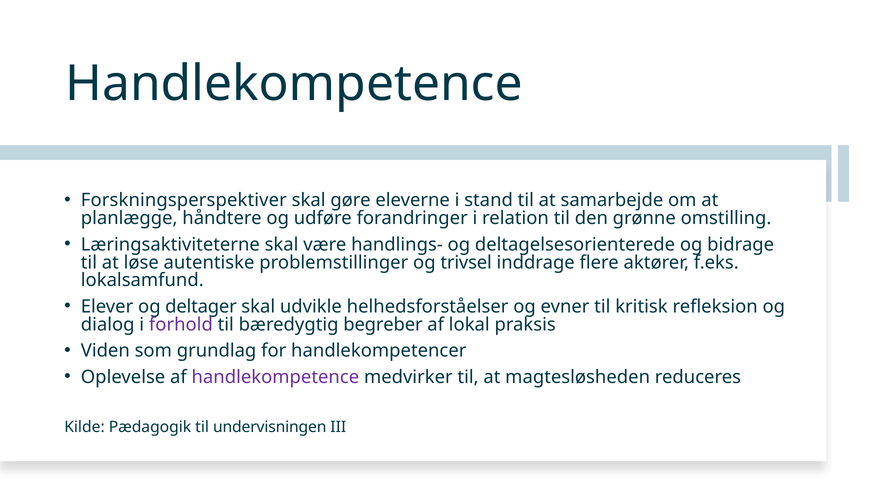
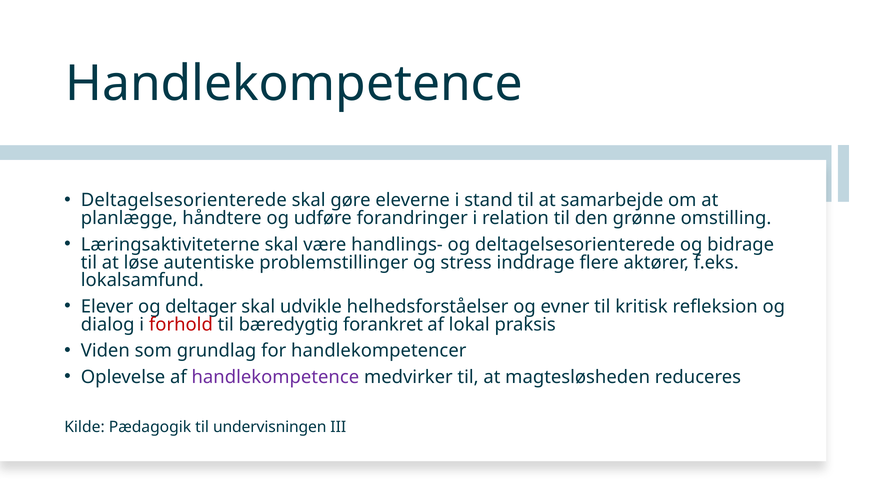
Forskningsperspektiver at (184, 200): Forskningsperspektiver -> Deltagelsesorienterede
trivsel: trivsel -> stress
forhold colour: purple -> red
begreber: begreber -> forankret
